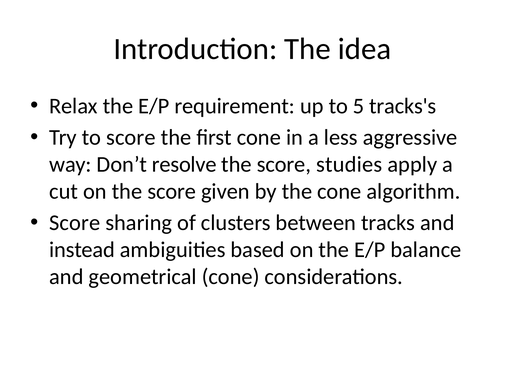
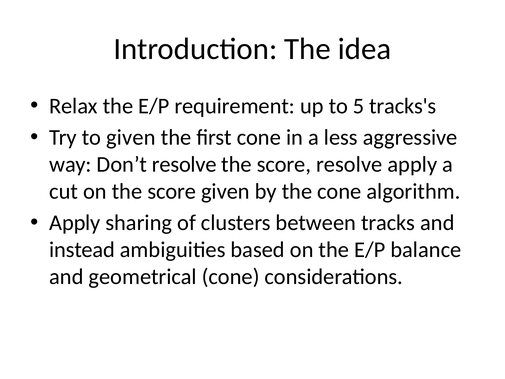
to score: score -> given
score studies: studies -> resolve
Score at (75, 223): Score -> Apply
